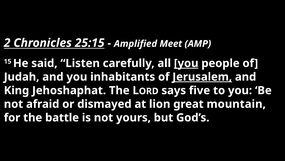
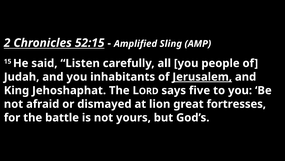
25:15: 25:15 -> 52:15
Meet: Meet -> Sling
you at (186, 63) underline: present -> none
mountain: mountain -> fortresses
